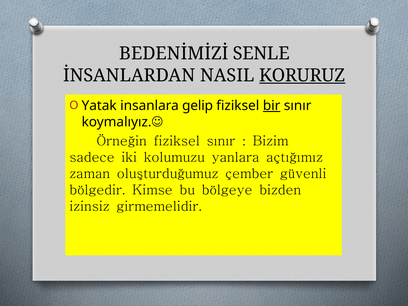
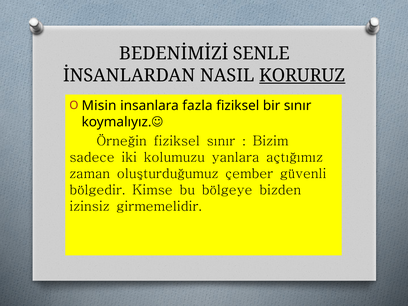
Yatak: Yatak -> Misin
gelip: gelip -> fazla
bir underline: present -> none
